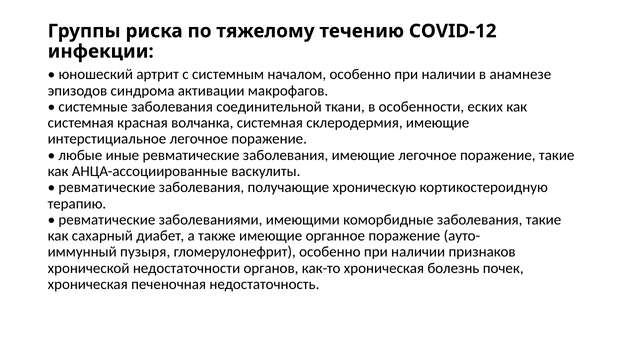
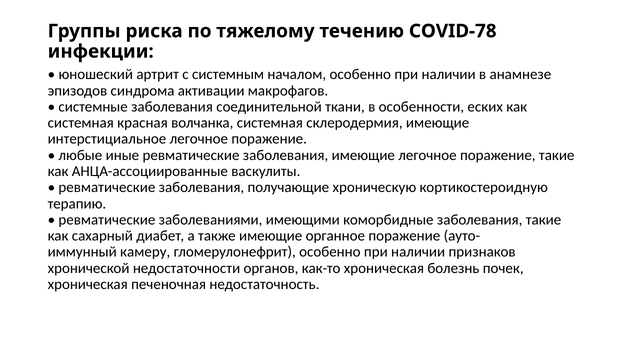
COVID-12: COVID-12 -> COVID-78
пузыря: пузыря -> камеру
